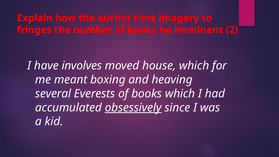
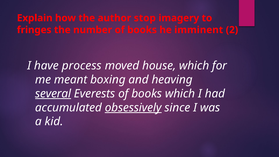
time: time -> stop
involves: involves -> process
several underline: none -> present
